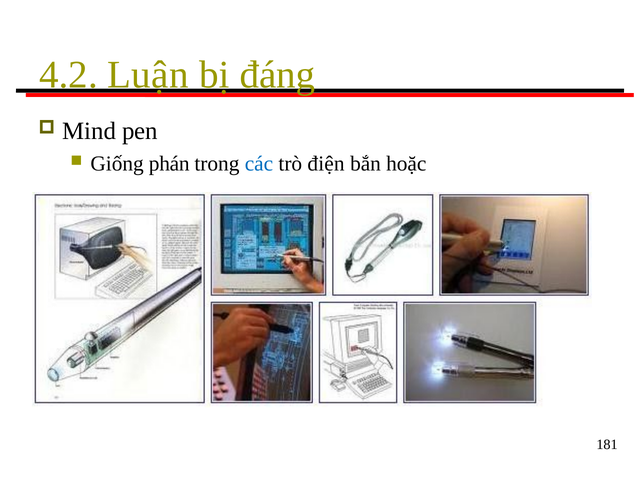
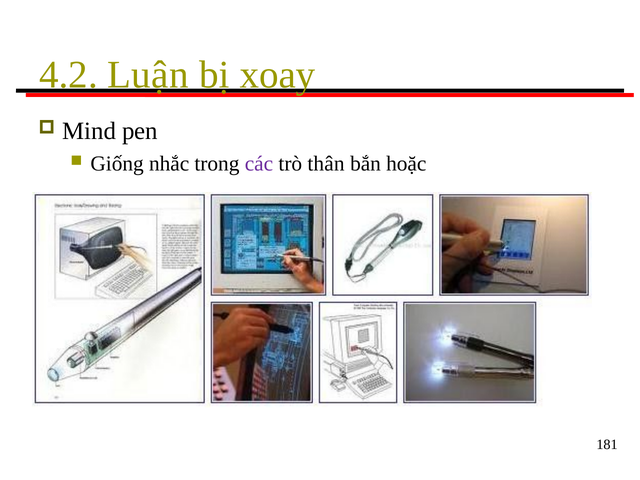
đáng: đáng -> xoay
phán: phán -> nhắc
các colour: blue -> purple
điện: điện -> thân
